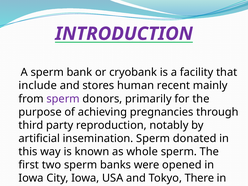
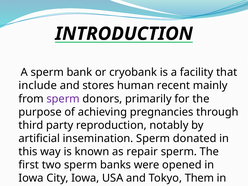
INTRODUCTION colour: purple -> black
whole: whole -> repair
There: There -> Them
